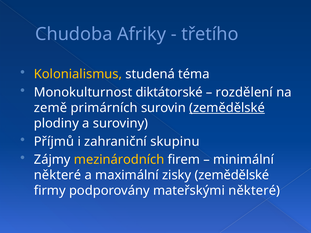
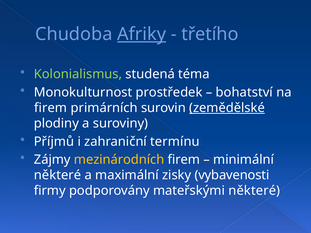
Afriky underline: none -> present
Kolonialismus colour: yellow -> light green
diktátorské: diktátorské -> prostředek
rozdělení: rozdělení -> bohatství
země at (51, 108): země -> firem
skupinu: skupinu -> termínu
zisky zemědělské: zemědělské -> vybavenosti
